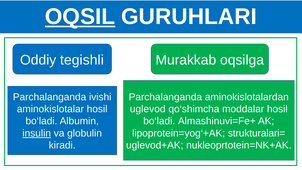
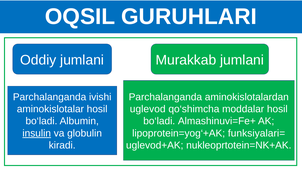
OQSIL underline: present -> none
Oddiy tegishli: tegishli -> jumlani
Murakkab oqsilga: oqsilga -> jumlani
strukturalari=: strukturalari= -> funksiyalari=
